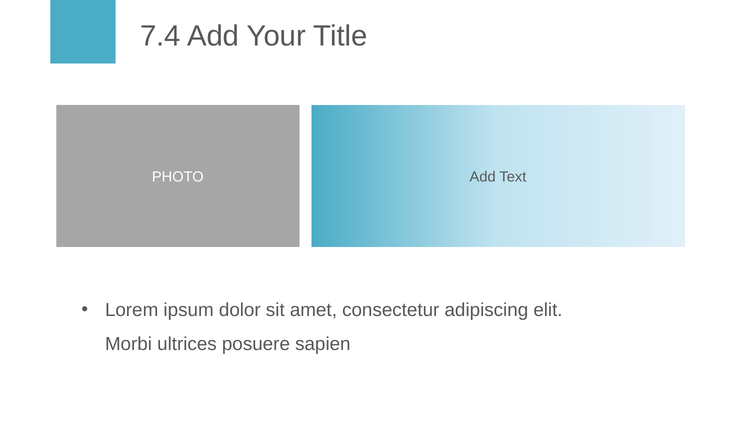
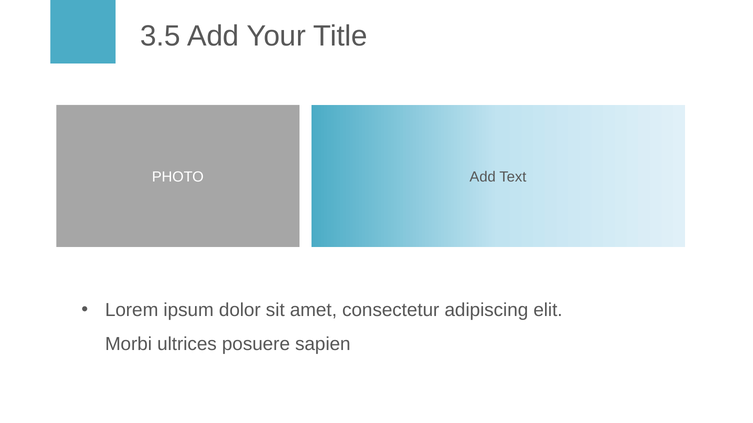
7.4: 7.4 -> 3.5
